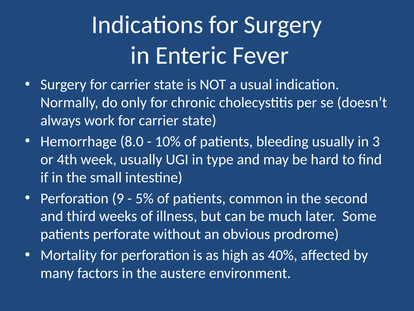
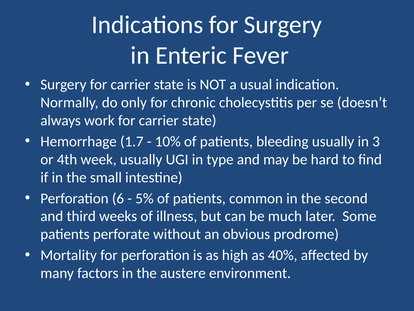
8.0: 8.0 -> 1.7
9: 9 -> 6
